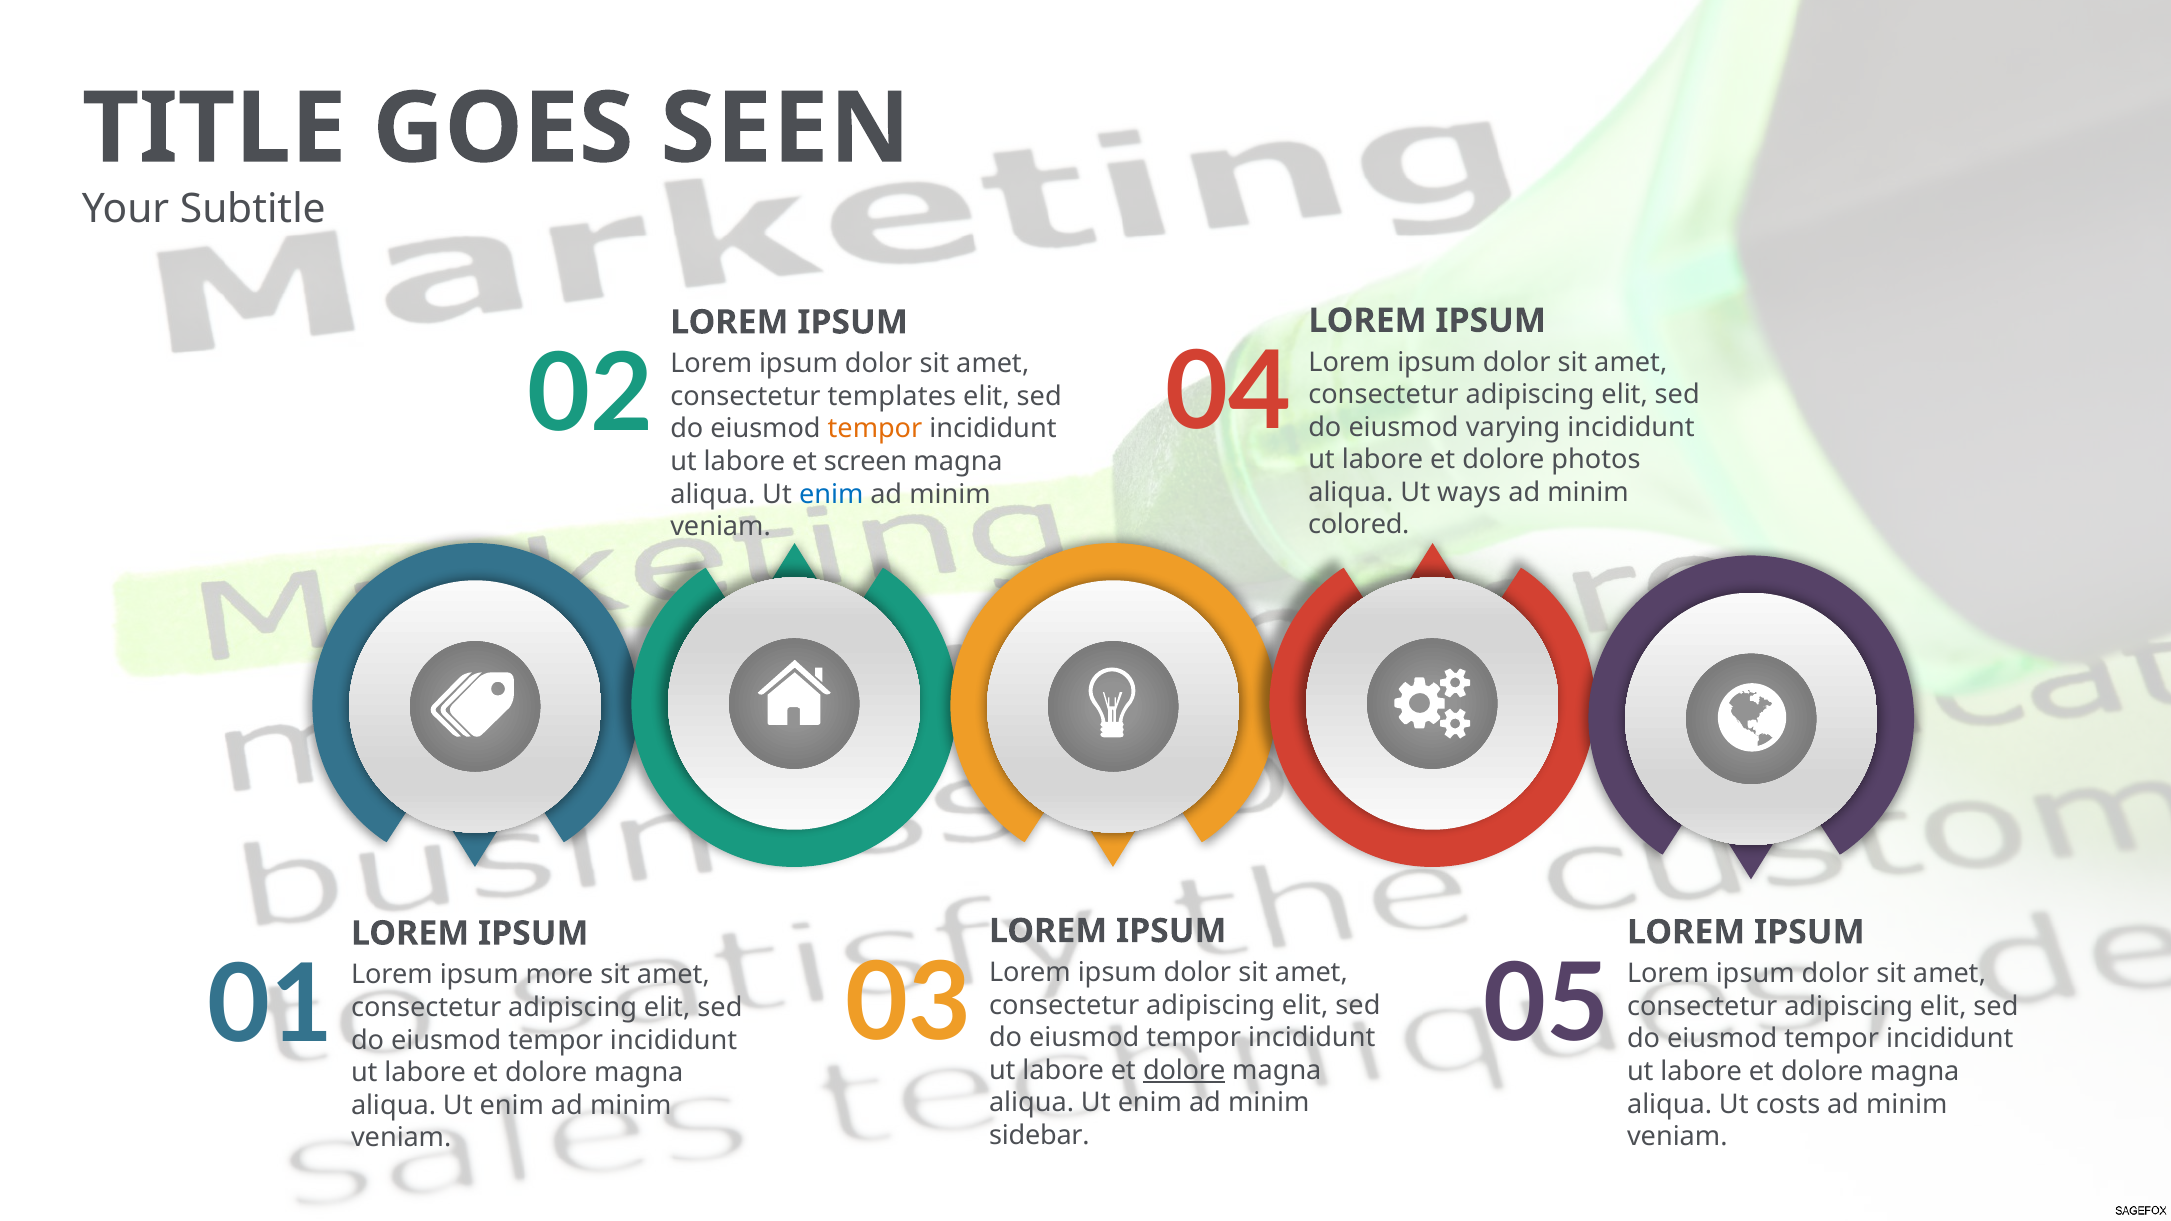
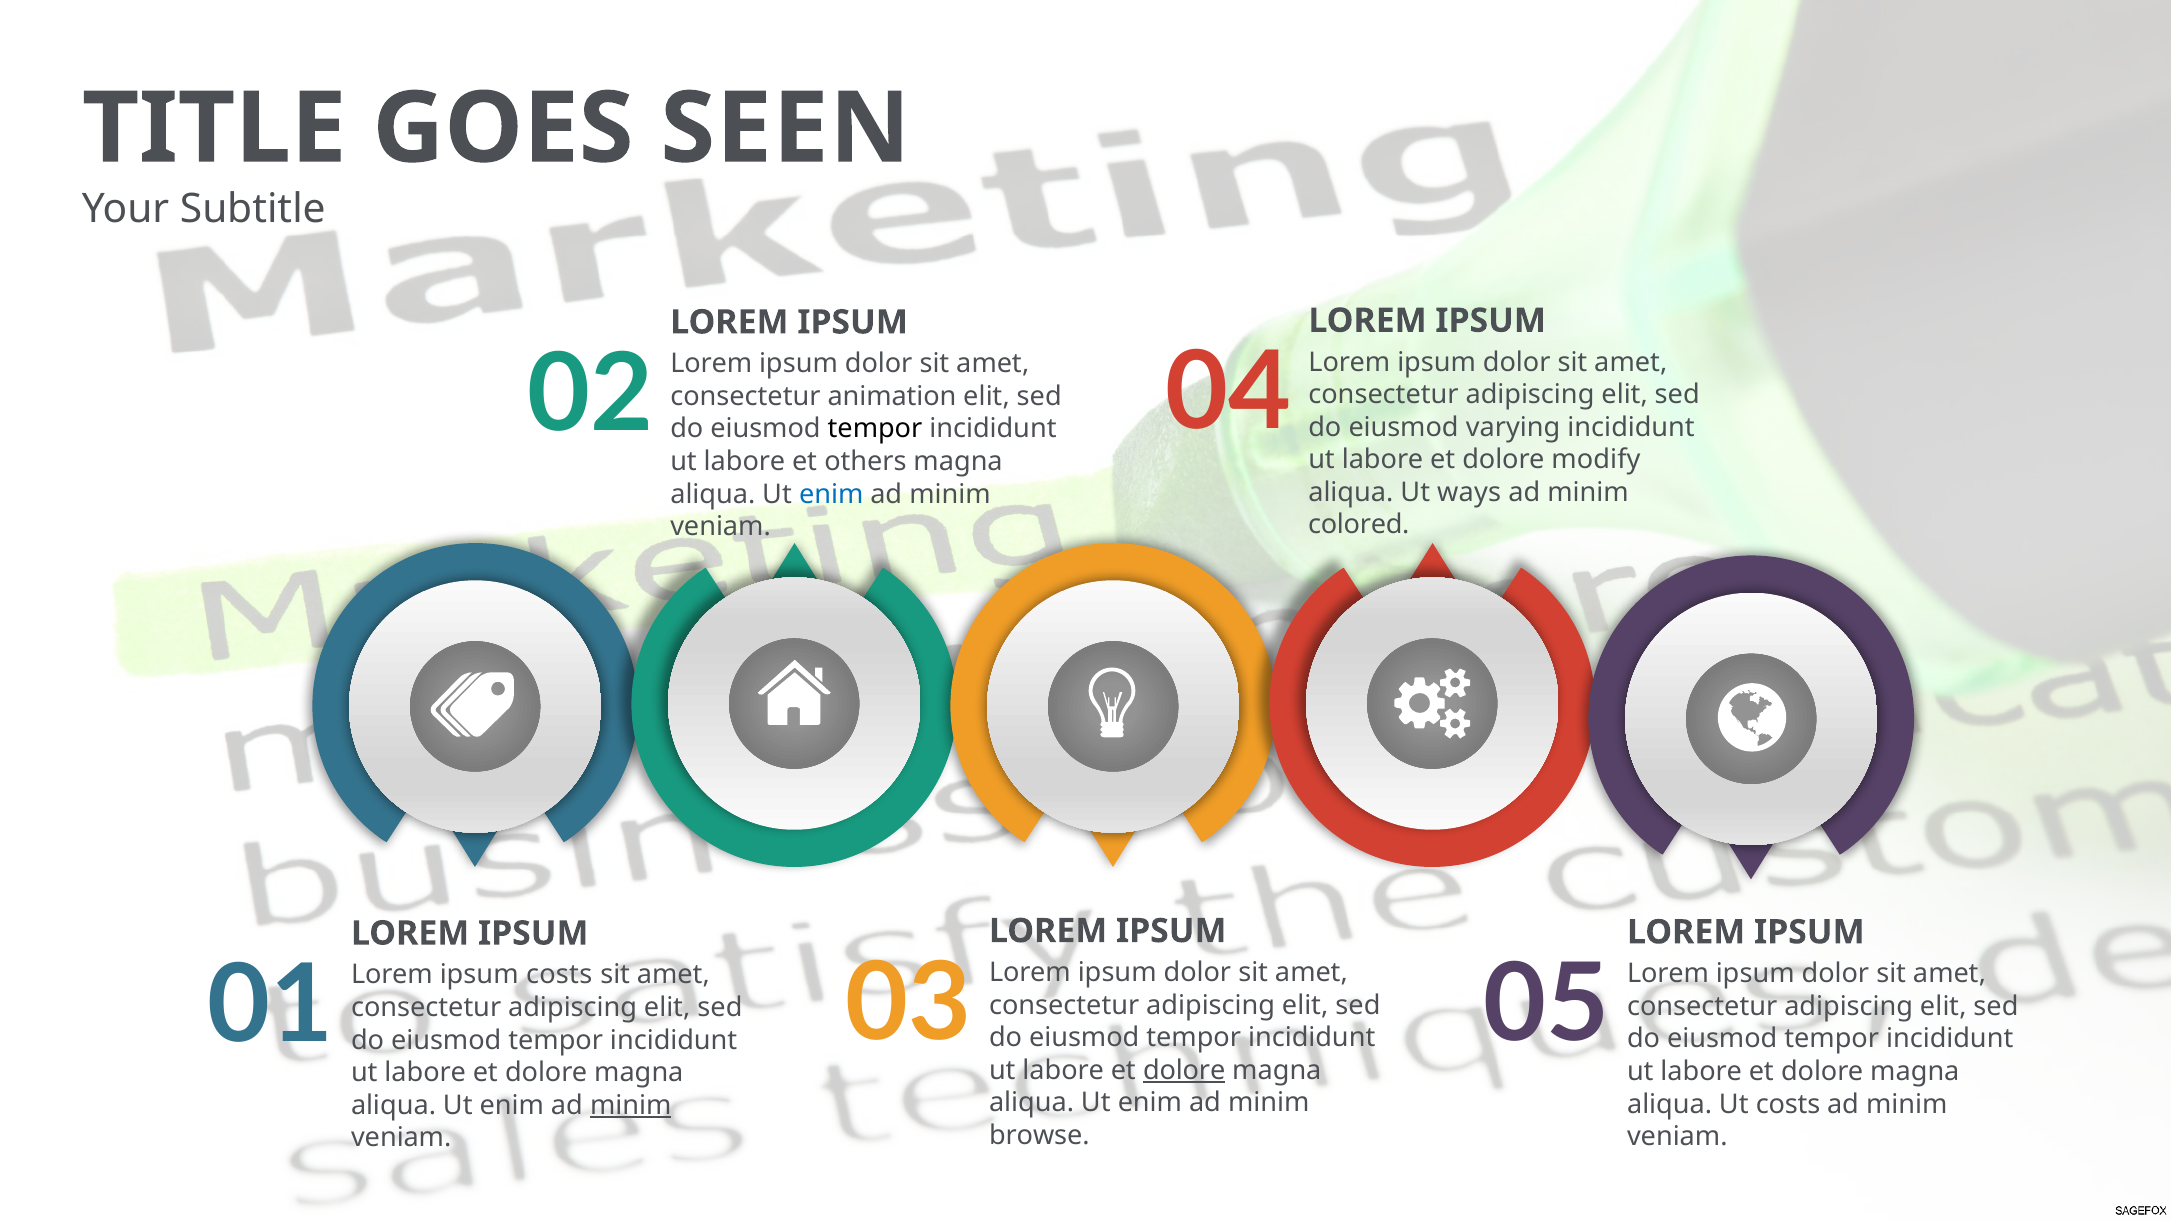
templates: templates -> animation
tempor at (875, 429) colour: orange -> black
photos: photos -> modify
screen: screen -> others
ipsum more: more -> costs
minim at (631, 1105) underline: none -> present
sidebar: sidebar -> browse
